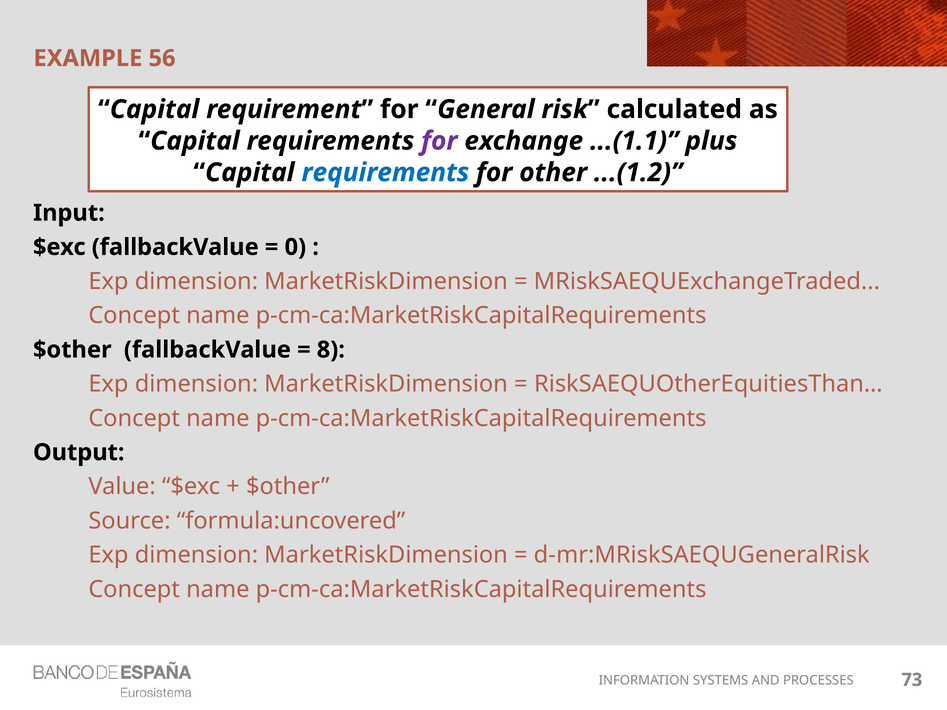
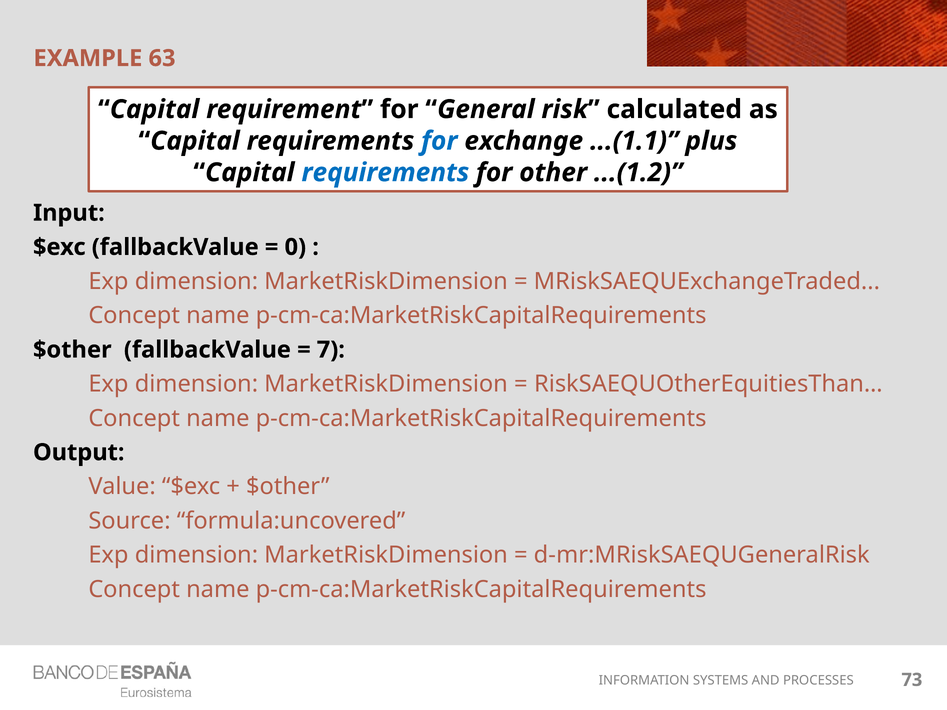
56: 56 -> 63
for at (439, 141) colour: purple -> blue
8: 8 -> 7
